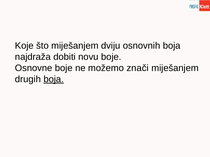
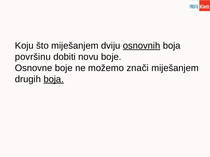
Koje: Koje -> Koju
osnovnih underline: none -> present
najdraža: najdraža -> površinu
